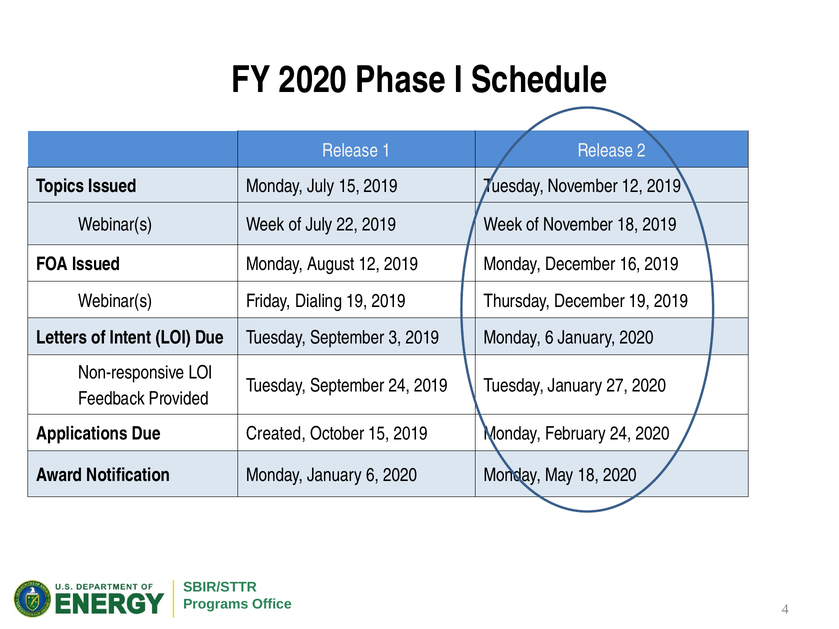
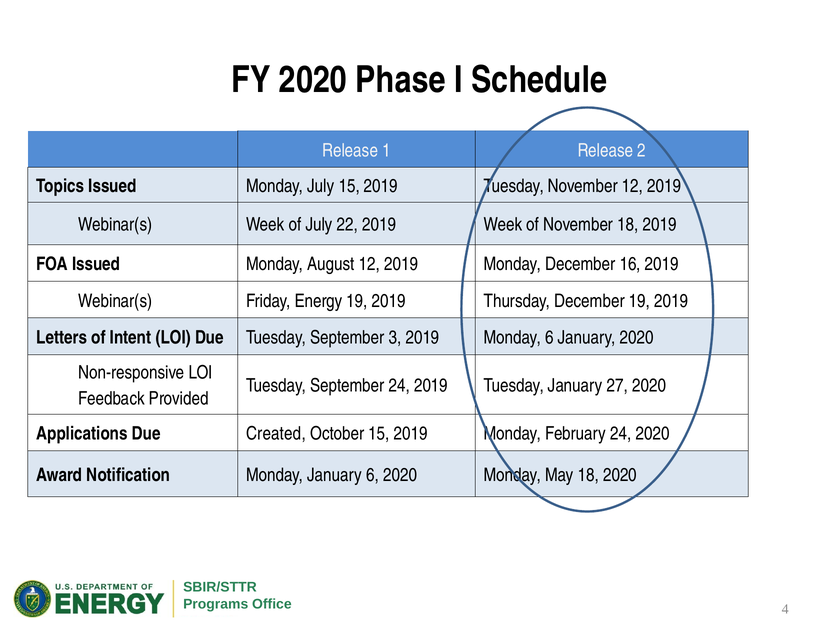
Dialing: Dialing -> Energy
